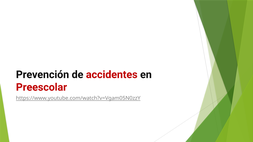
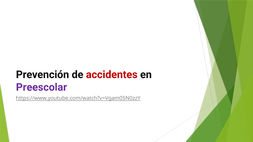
Preescolar colour: red -> purple
